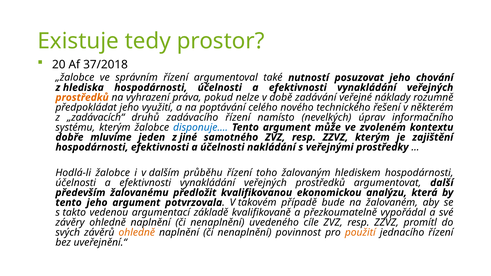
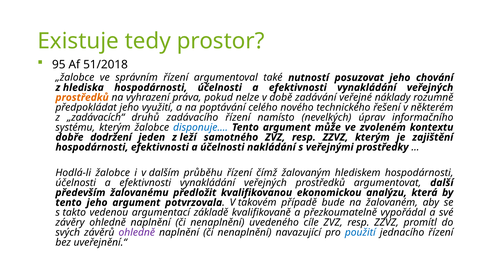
20: 20 -> 95
37/2018: 37/2018 -> 51/2018
mluvíme: mluvíme -> dodržení
jiné: jiné -> leží
toho: toho -> čímž
ohledně at (137, 233) colour: orange -> purple
povinnost: povinnost -> navazující
použití colour: orange -> blue
